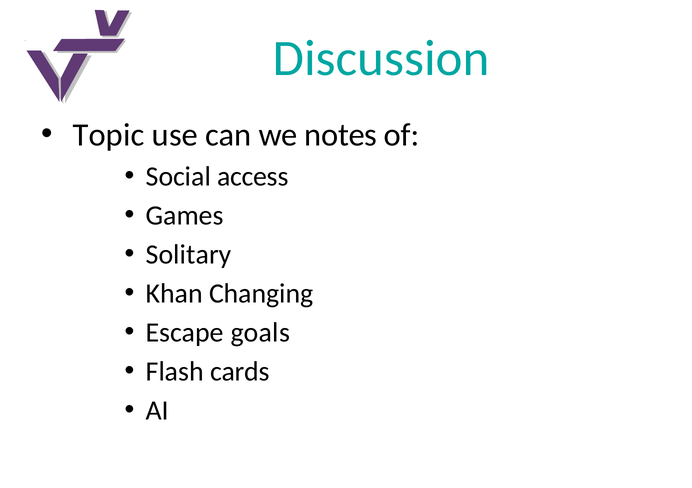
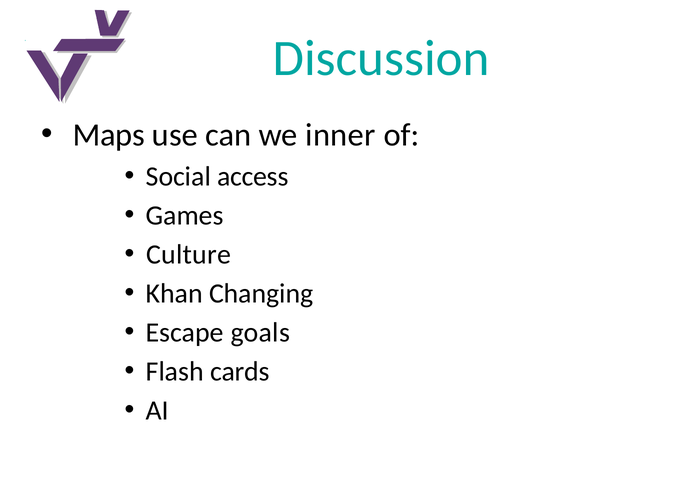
Topic: Topic -> Maps
notes: notes -> inner
Solitary: Solitary -> Culture
